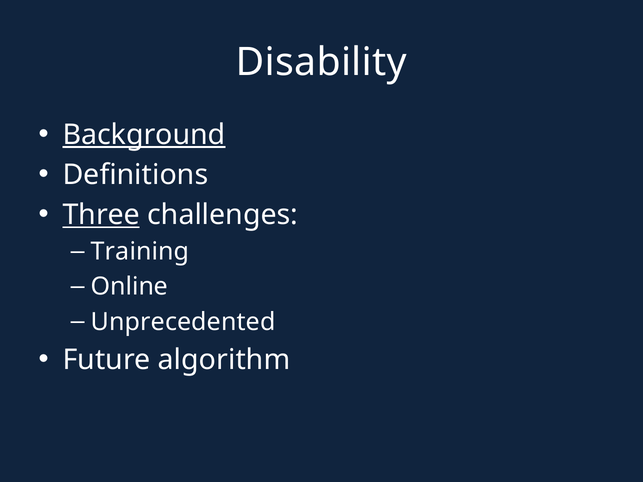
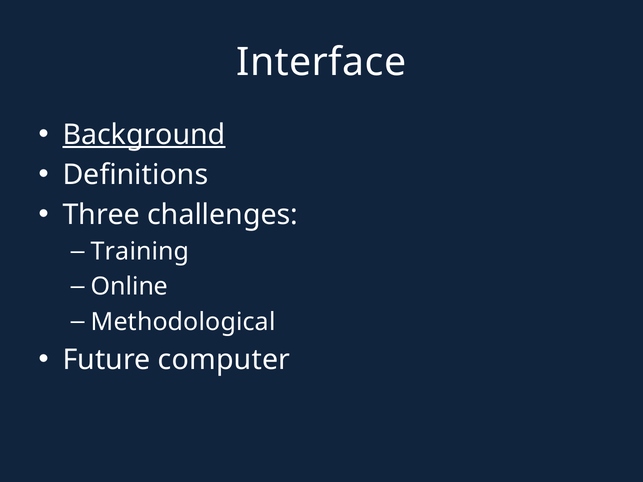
Disability: Disability -> Interface
Three underline: present -> none
Unprecedented: Unprecedented -> Methodological
algorithm: algorithm -> computer
